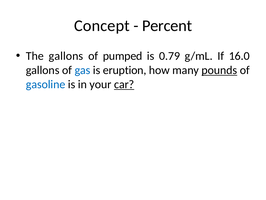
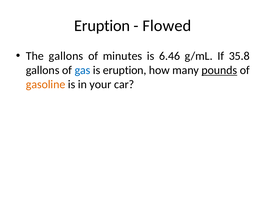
Concept at (102, 26): Concept -> Eruption
Percent: Percent -> Flowed
pumped: pumped -> minutes
0.79: 0.79 -> 6.46
16.0: 16.0 -> 35.8
gasoline colour: blue -> orange
car underline: present -> none
